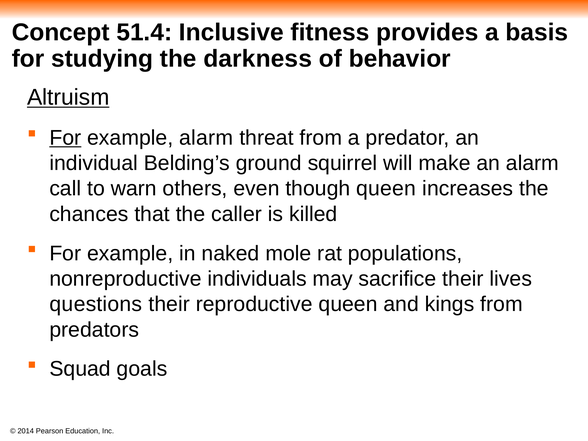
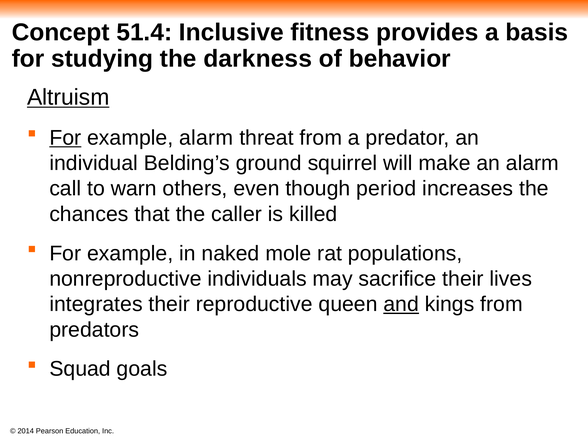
though queen: queen -> period
questions: questions -> integrates
and underline: none -> present
